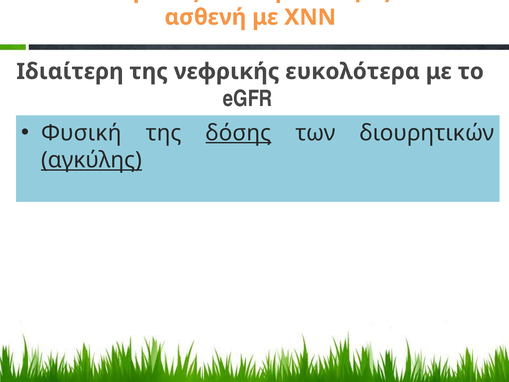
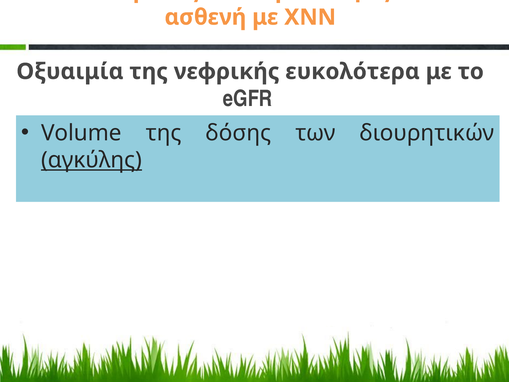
Ιδιαίτερη: Ιδιαίτερη -> Οξυαιμία
Φυσική: Φυσική -> Volume
δόσης underline: present -> none
